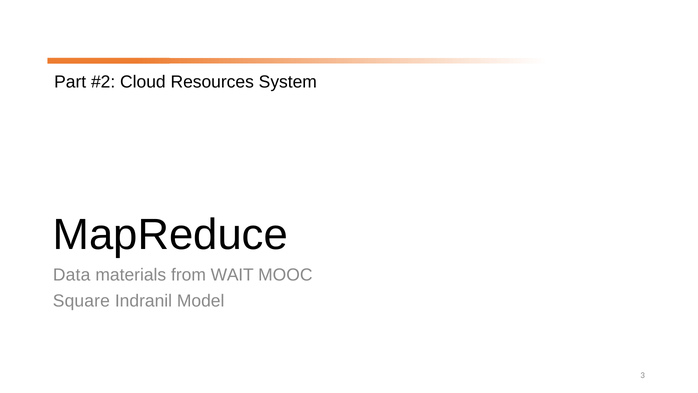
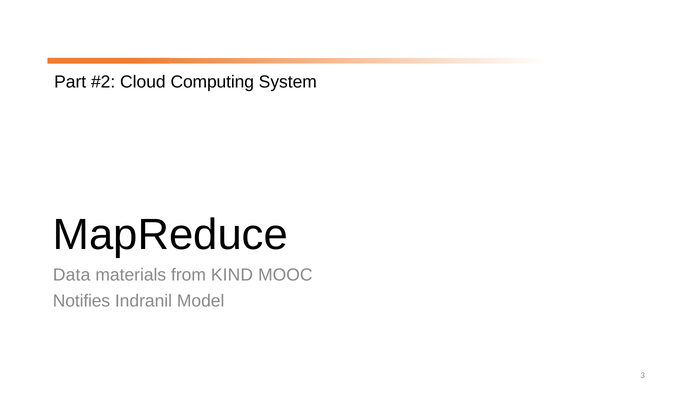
Resources: Resources -> Computing
WAIT: WAIT -> KIND
Square: Square -> Notifies
